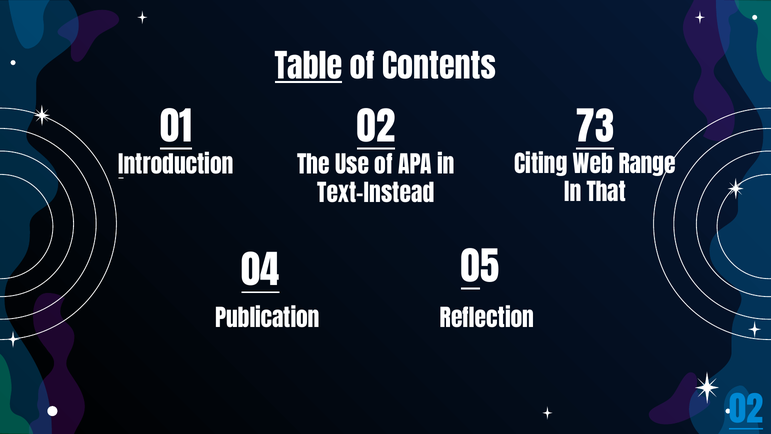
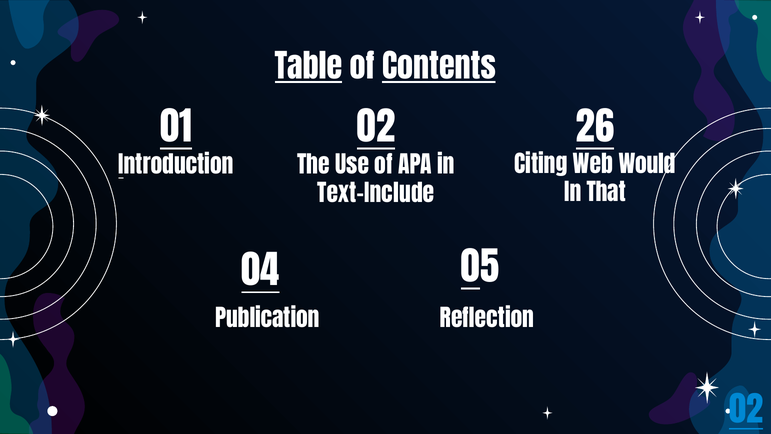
Contents underline: none -> present
73: 73 -> 26
Range: Range -> Would
Text-Instead: Text-Instead -> Text-Include
